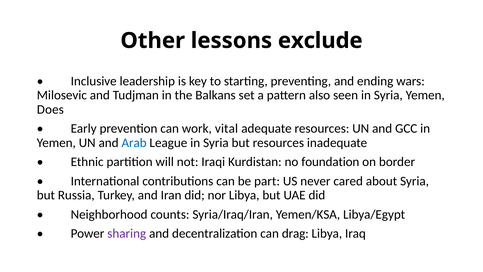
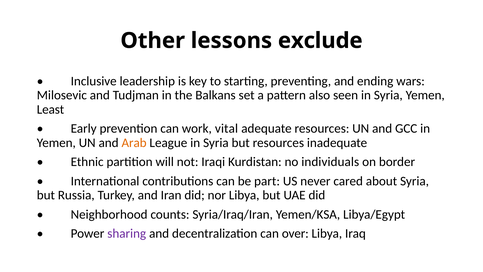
Does: Does -> Least
Arab colour: blue -> orange
foundation: foundation -> individuals
drag: drag -> over
